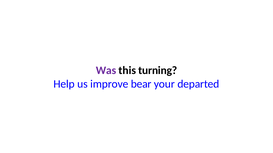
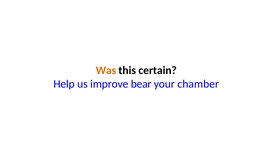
Was colour: purple -> orange
turning: turning -> certain
departed: departed -> chamber
